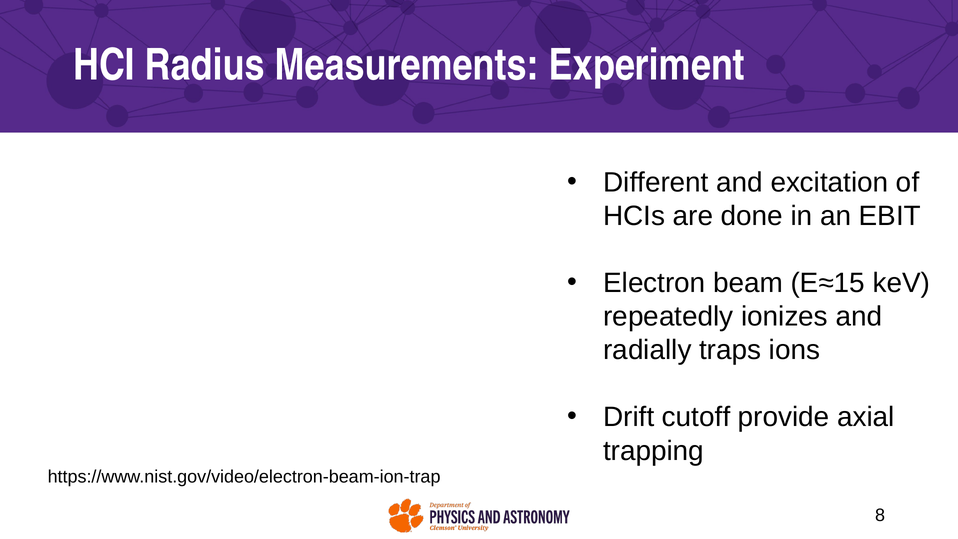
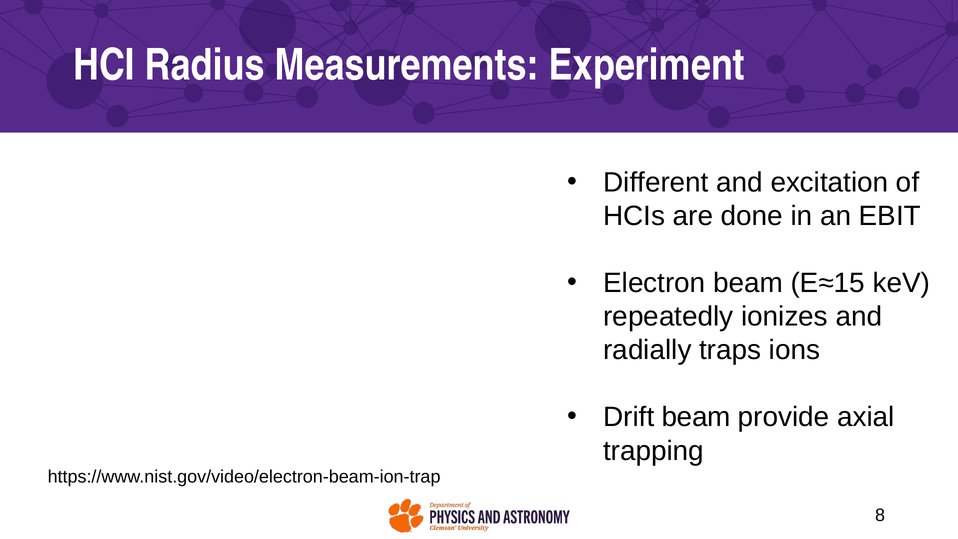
Drift cutoff: cutoff -> beam
